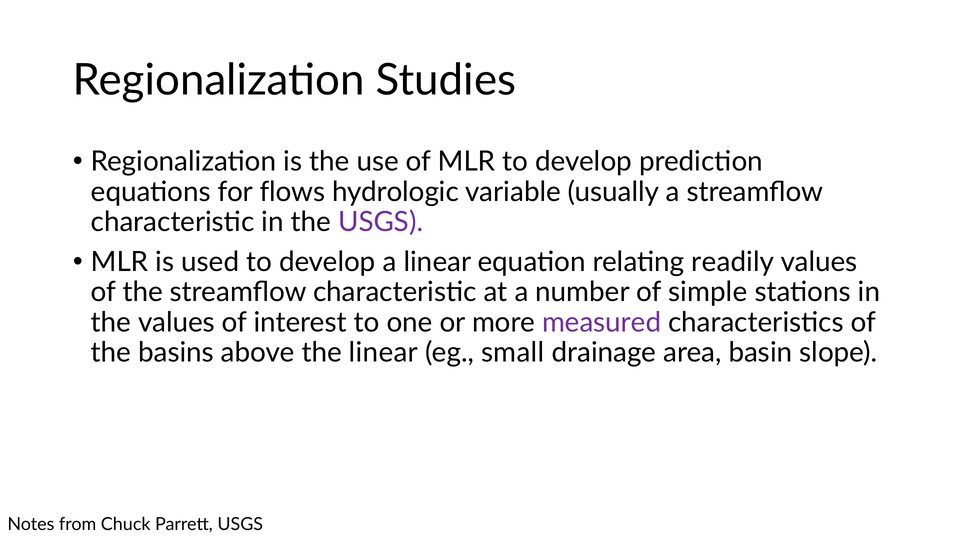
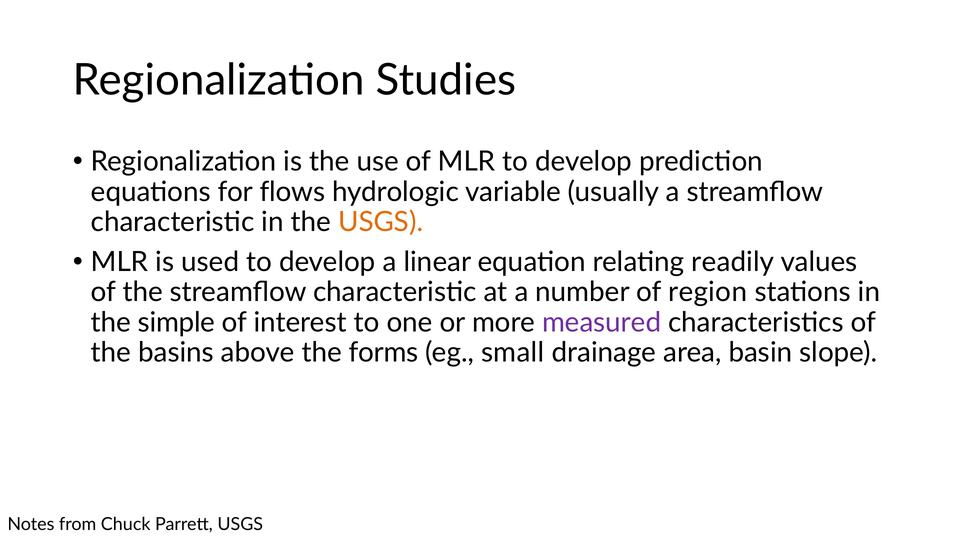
USGS at (381, 222) colour: purple -> orange
simple: simple -> region
the values: values -> simple
the linear: linear -> forms
